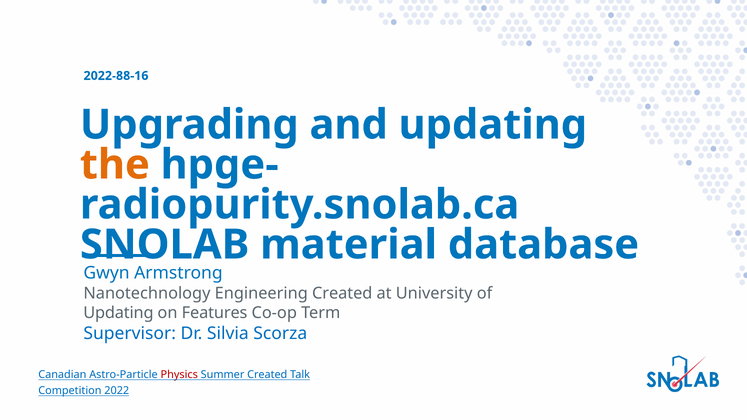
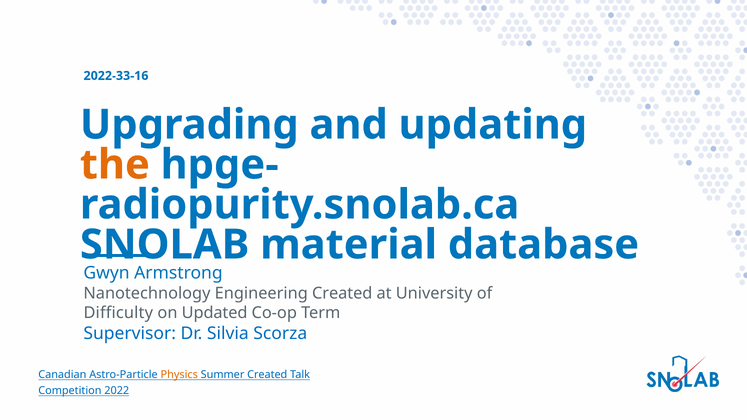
2022-88-16: 2022-88-16 -> 2022-33-16
Updating at (118, 313): Updating -> Difficulty
Features: Features -> Updated
Physics colour: red -> orange
